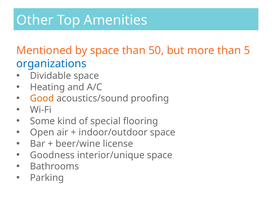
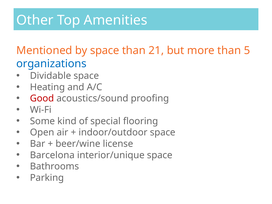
50: 50 -> 21
Good colour: orange -> red
Goodness: Goodness -> Barcelona
